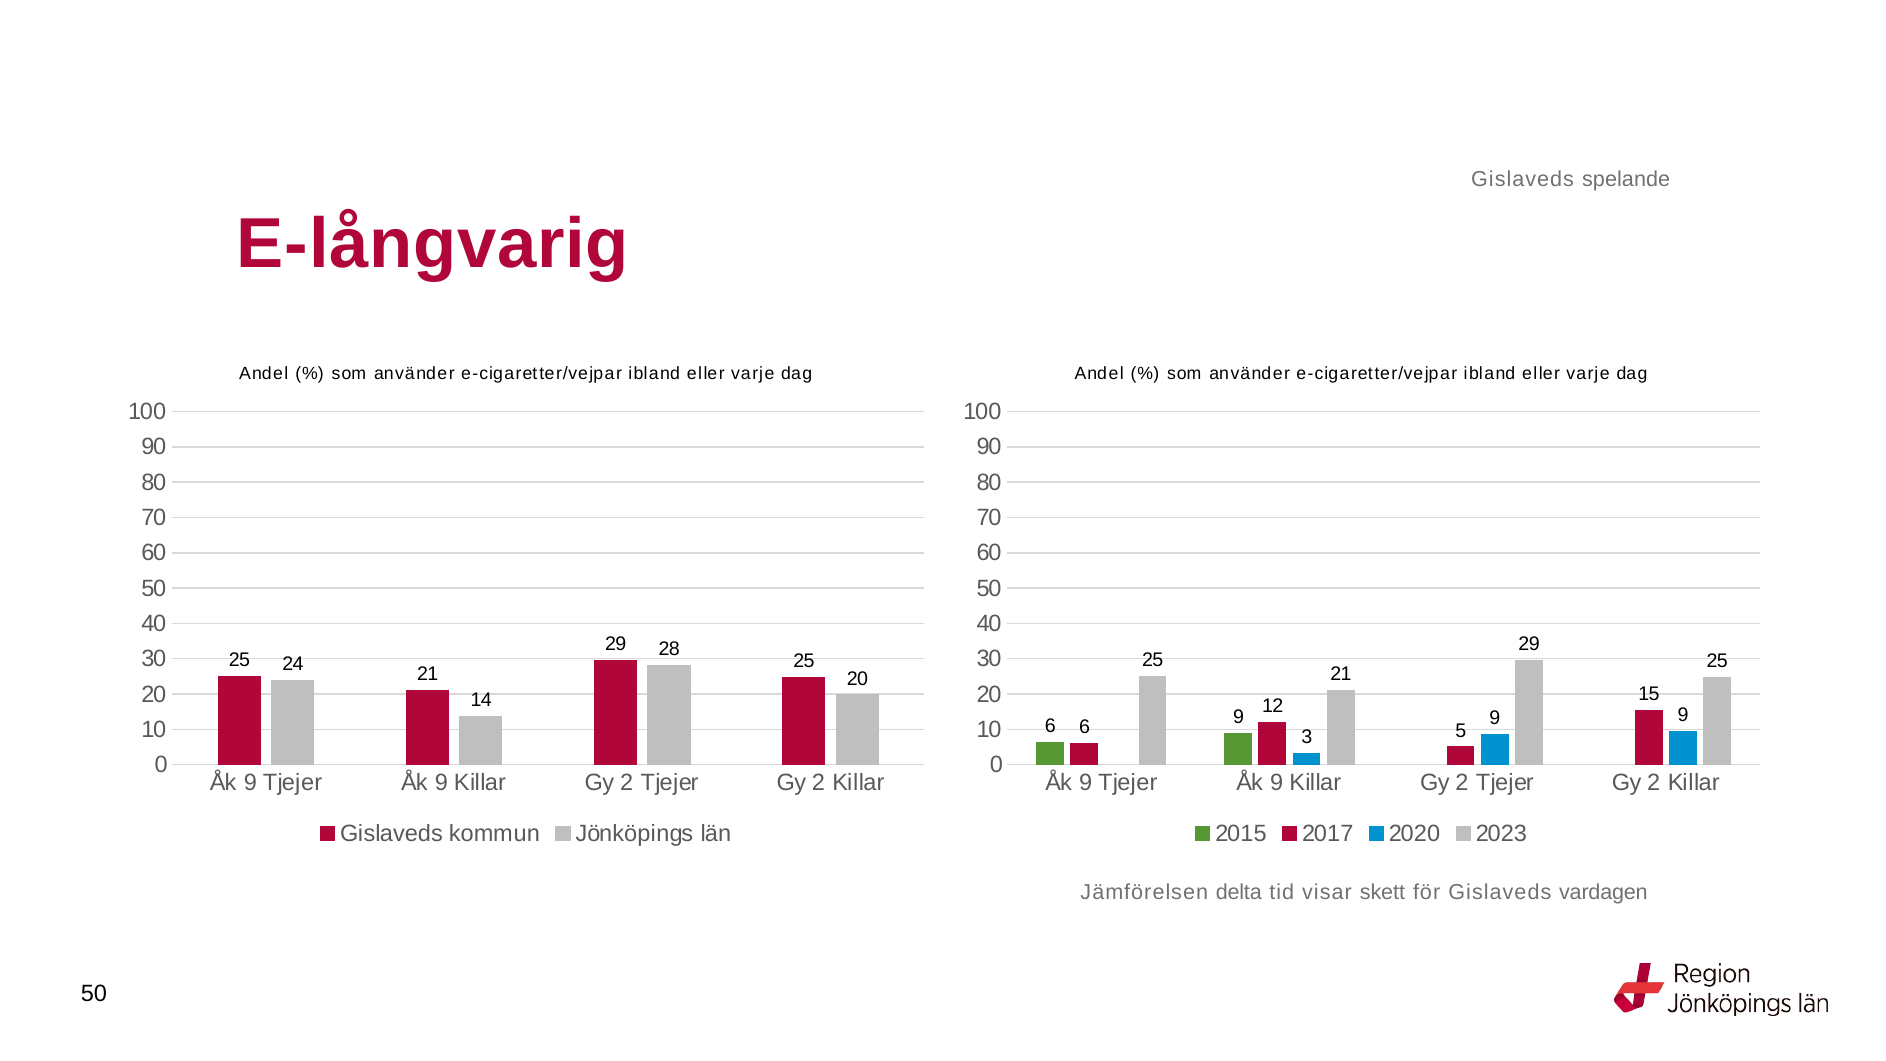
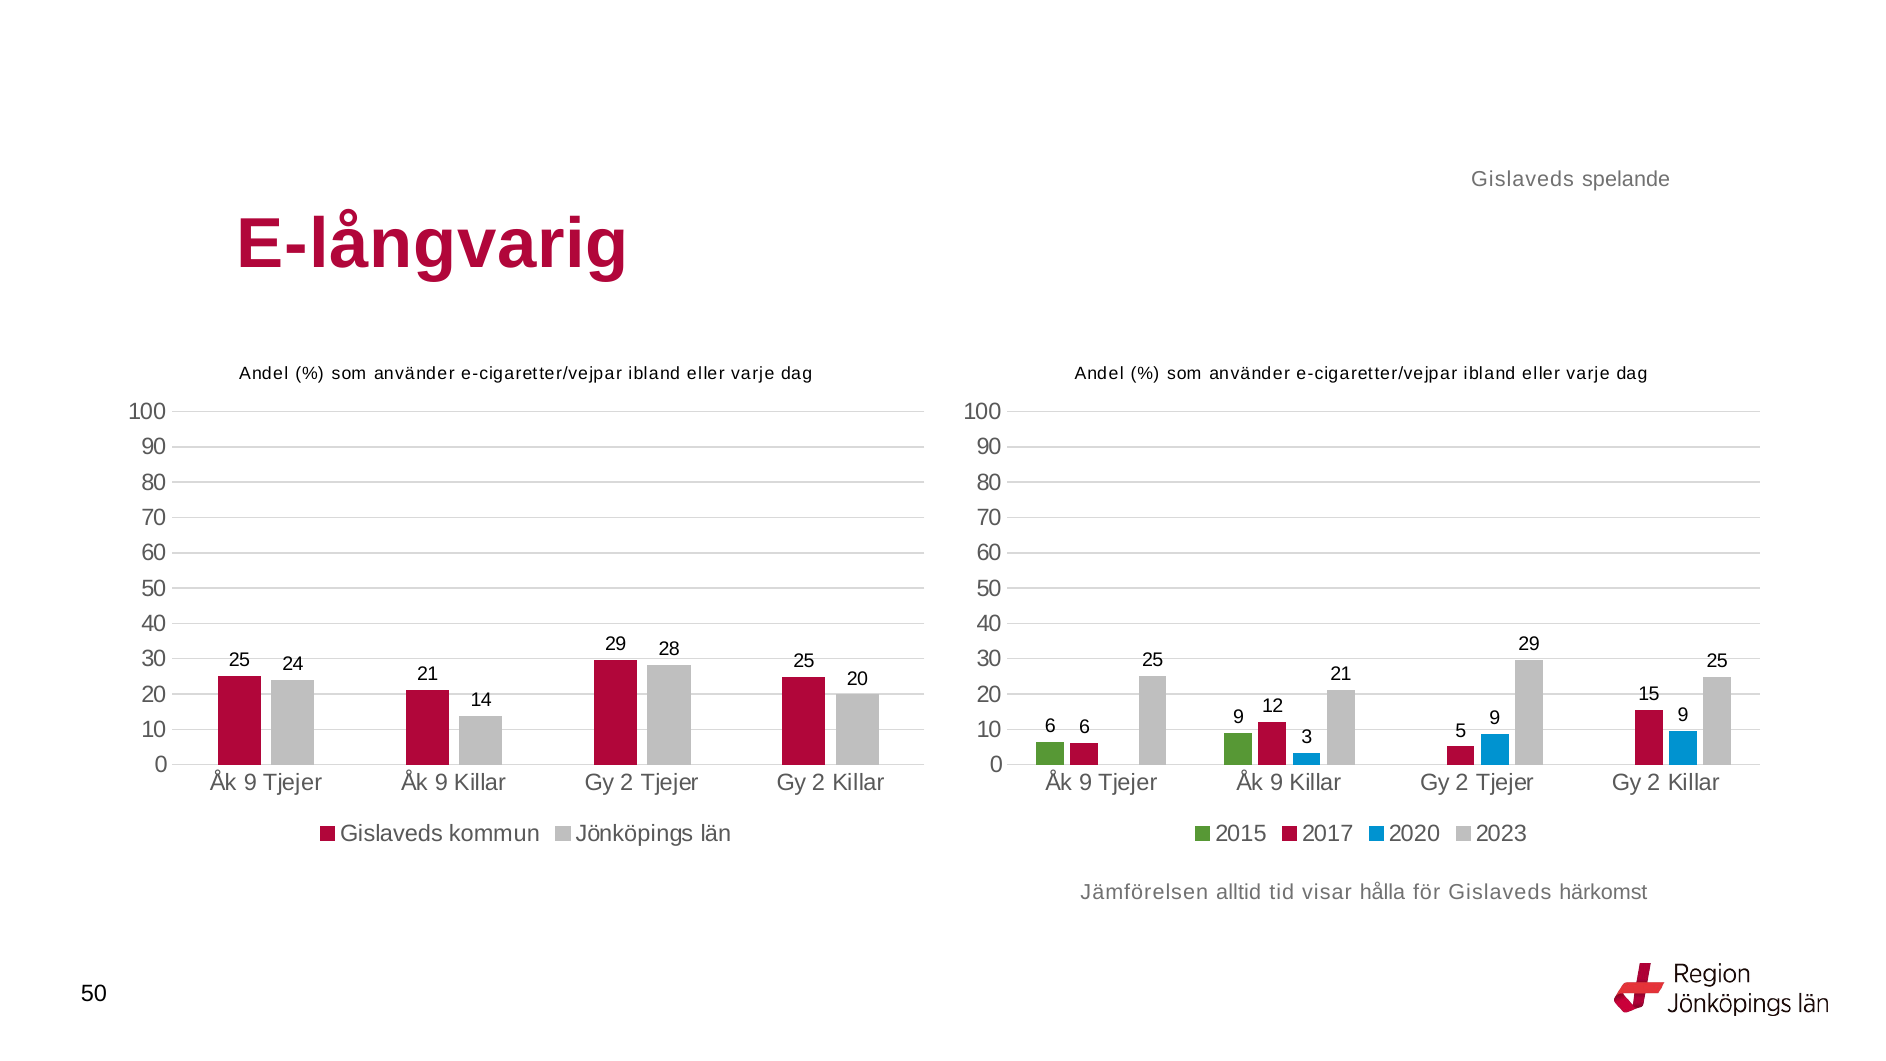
delta: delta -> alltid
skett: skett -> hålla
vardagen: vardagen -> härkomst
